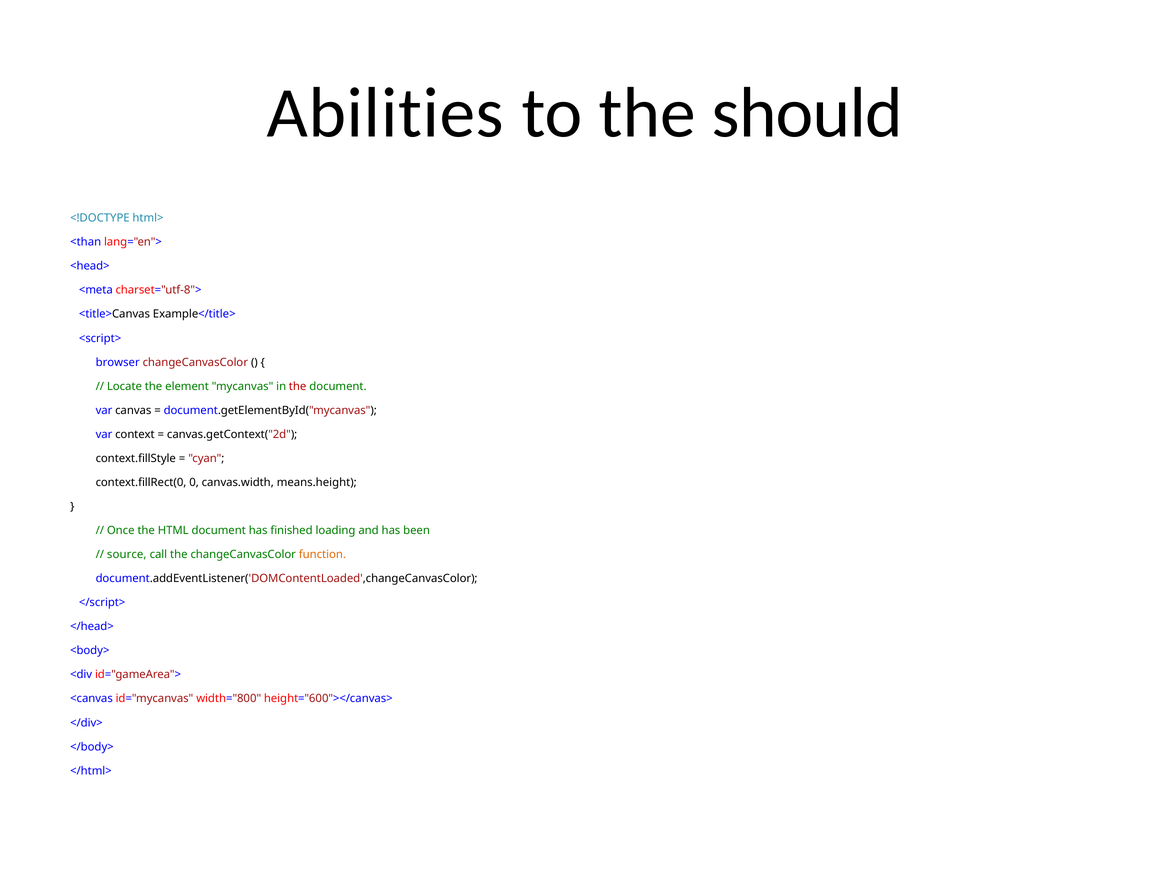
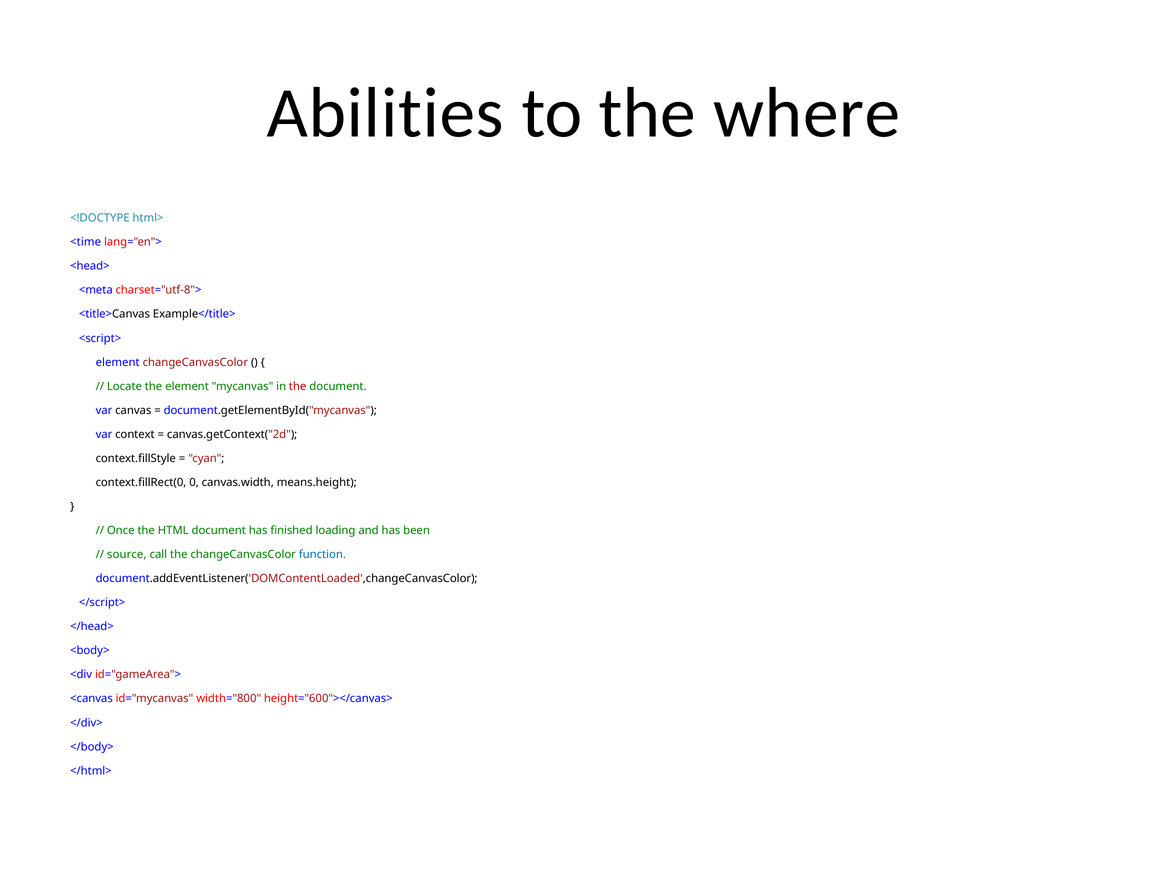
should: should -> where
<than: <than -> <time
browser at (118, 362): browser -> element
function colour: orange -> blue
